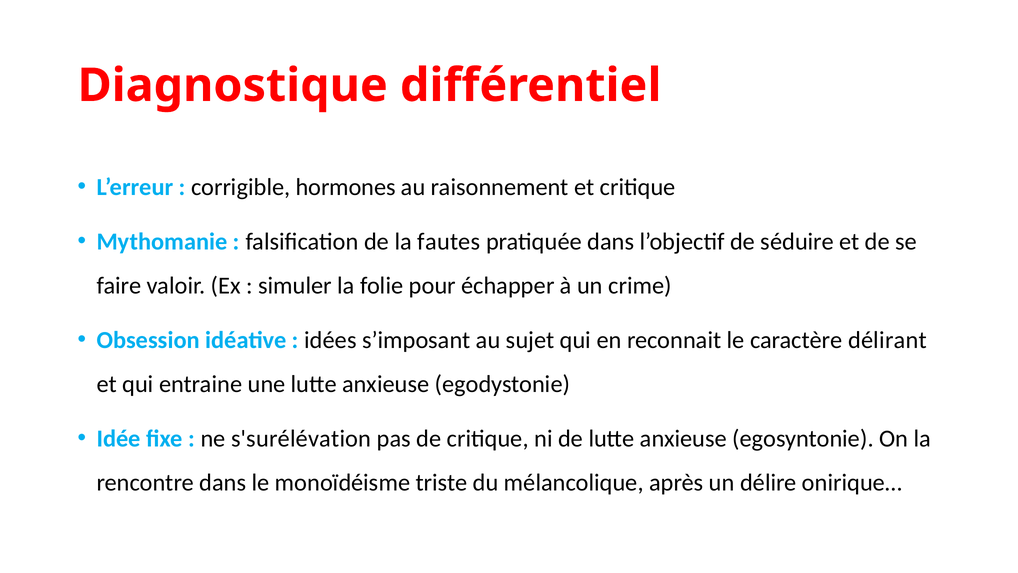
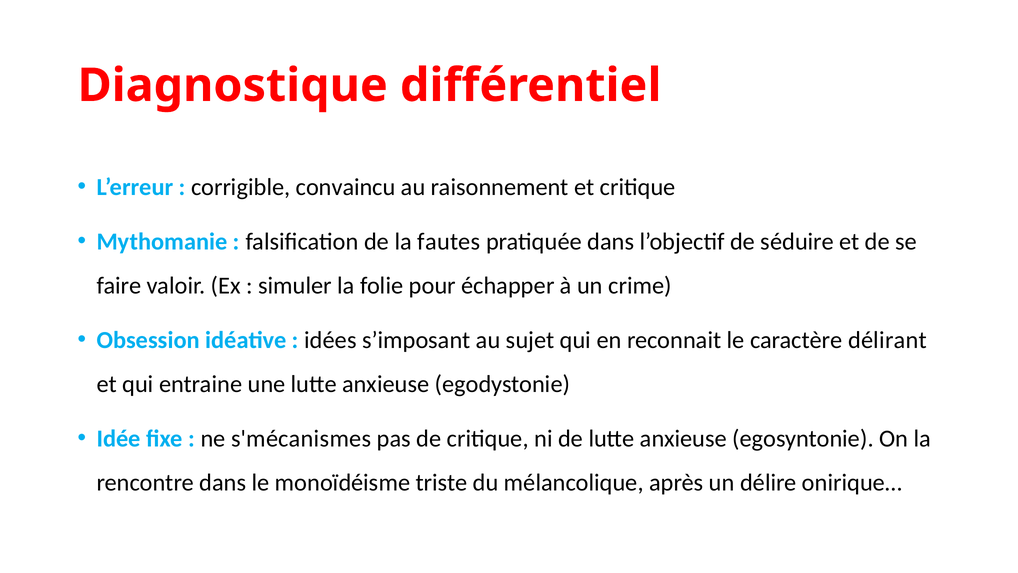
hormones: hormones -> convaincu
s'surélévation: s'surélévation -> s'mécanismes
